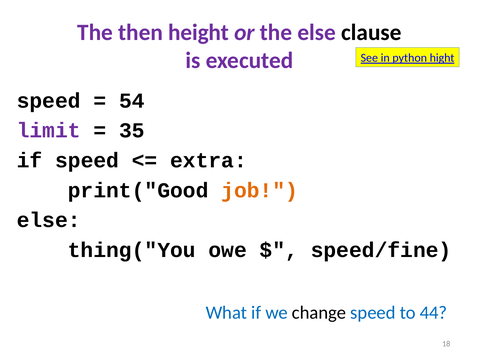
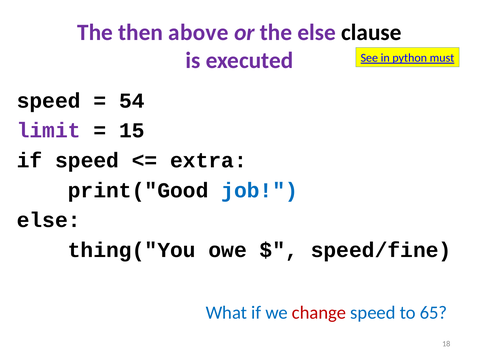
height: height -> above
hight: hight -> must
35: 35 -> 15
job colour: orange -> blue
change colour: black -> red
44: 44 -> 65
